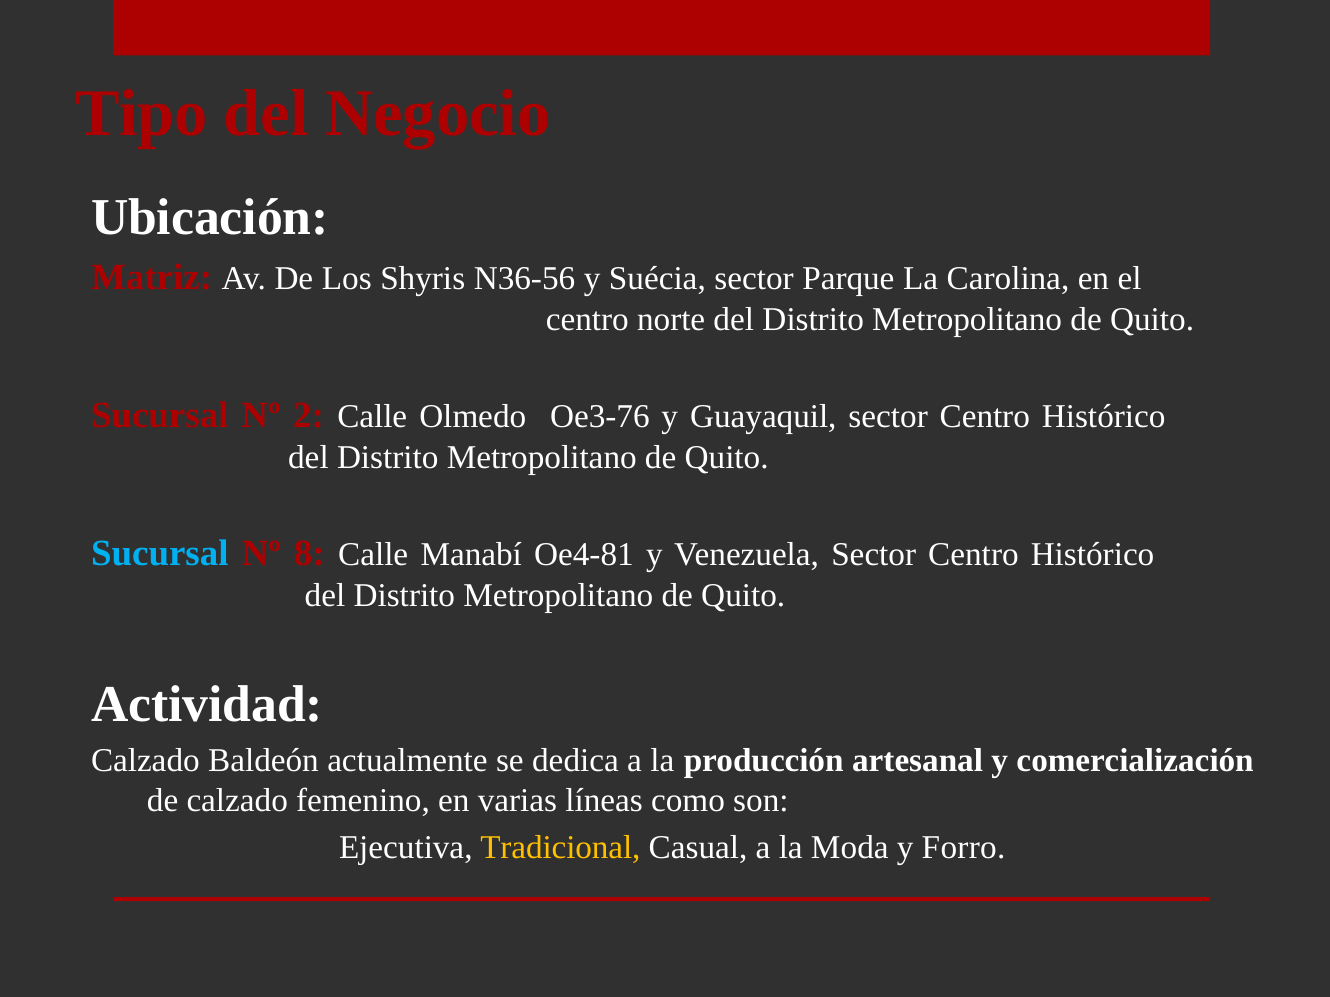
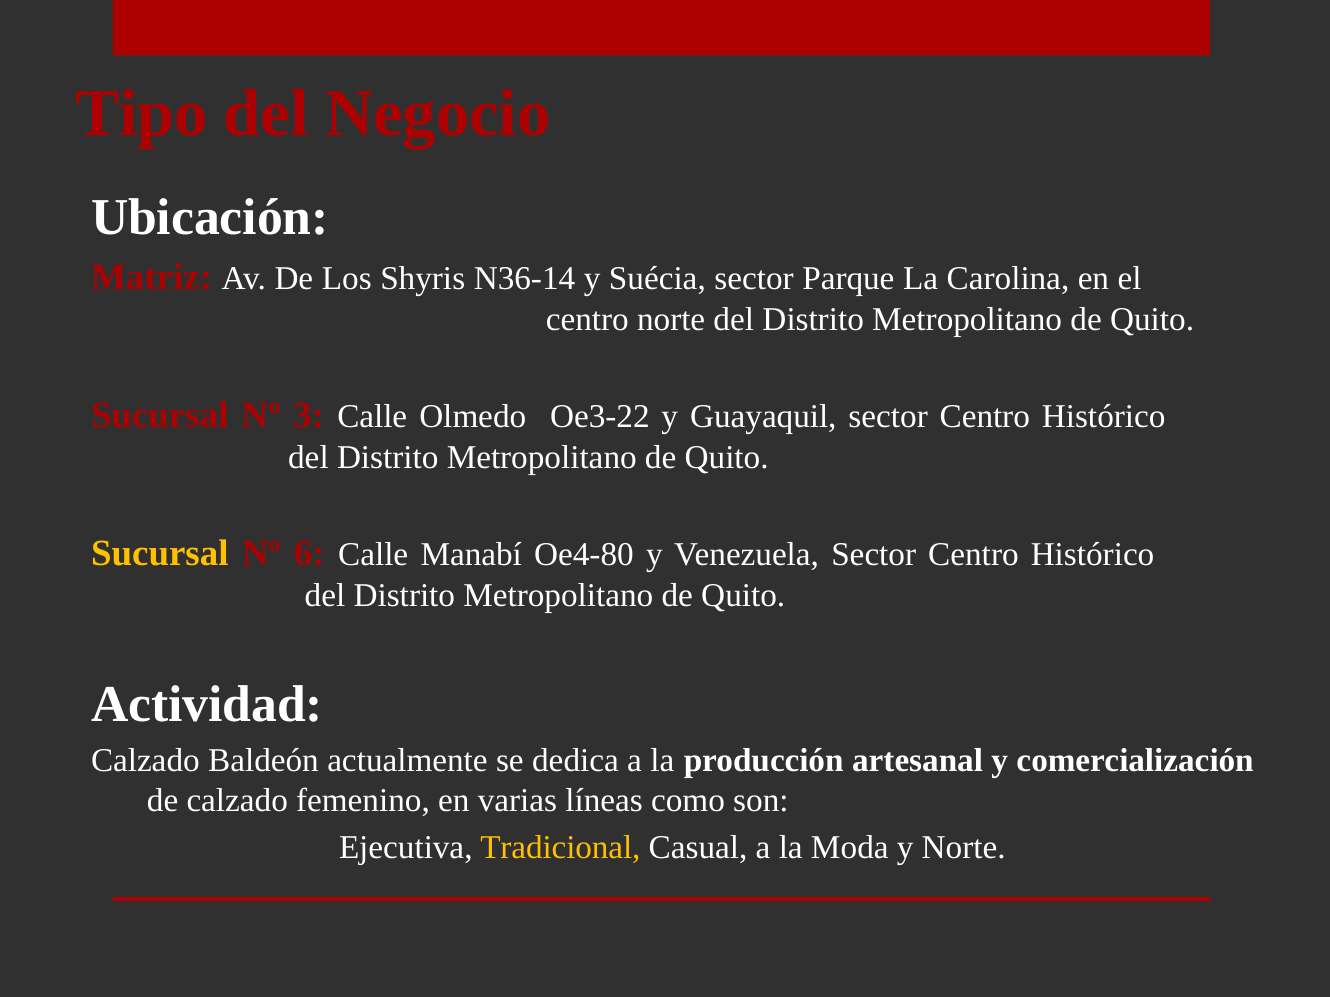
N36-56: N36-56 -> N36-14
2: 2 -> 3
Oe3-76: Oe3-76 -> Oe3-22
Sucursal at (160, 554) colour: light blue -> yellow
8: 8 -> 6
Oe4-81: Oe4-81 -> Oe4-80
y Forro: Forro -> Norte
